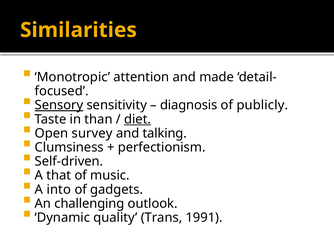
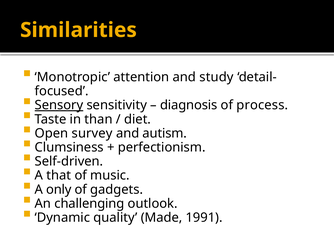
made: made -> study
publicly: publicly -> process
diet underline: present -> none
talking: talking -> autism
into: into -> only
Trans: Trans -> Made
